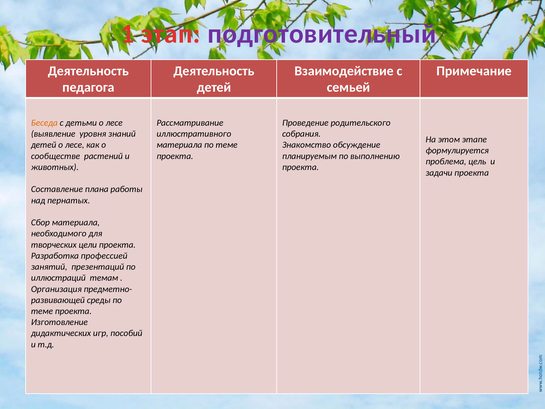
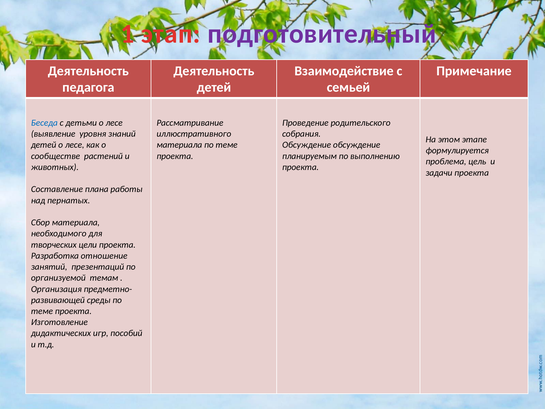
Беседа colour: orange -> blue
Знакомство at (307, 145): Знакомство -> Обсуждение
профессией: профессией -> отношение
иллюстраций: иллюстраций -> организуемой
